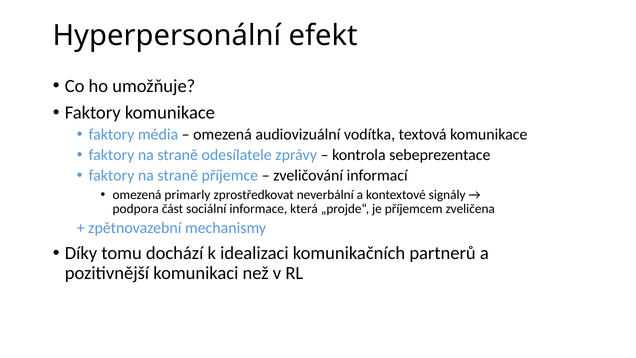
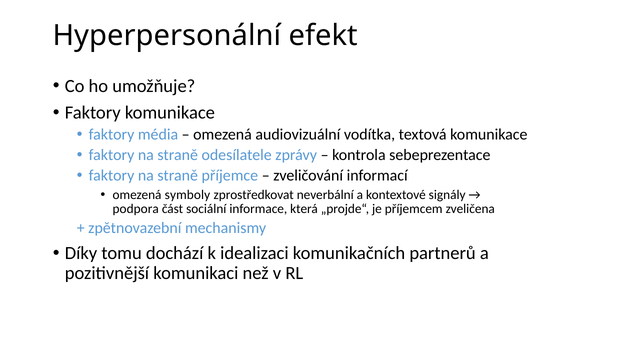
primarly: primarly -> symboly
